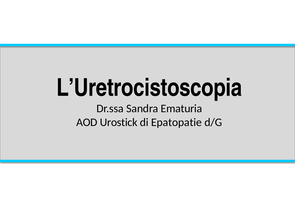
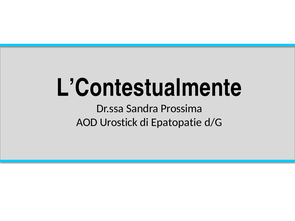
L’Uretrocistoscopia: L’Uretrocistoscopia -> L’Contestualmente
Ematuria: Ematuria -> Prossima
